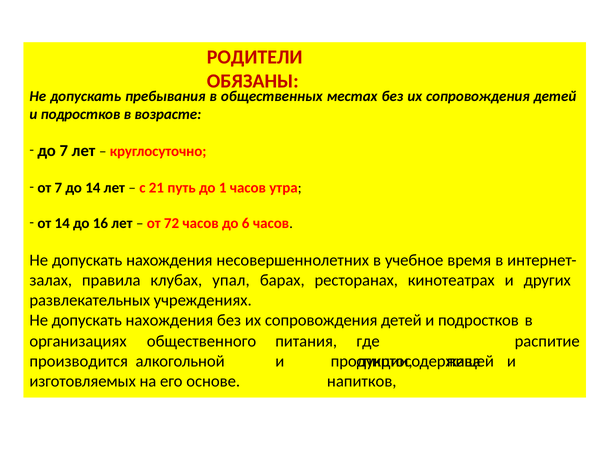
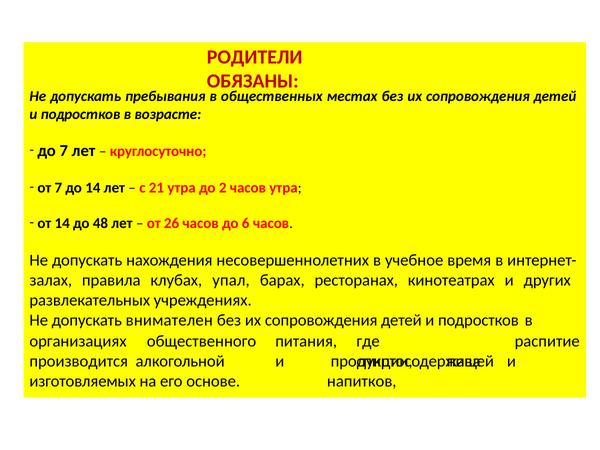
21 путь: путь -> утра
1: 1 -> 2
16: 16 -> 48
72: 72 -> 26
нахождения at (169, 320): нахождения -> внимателен
